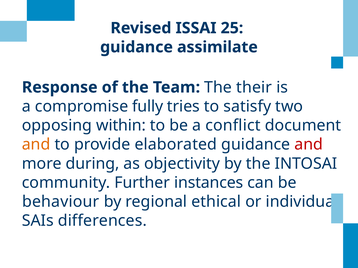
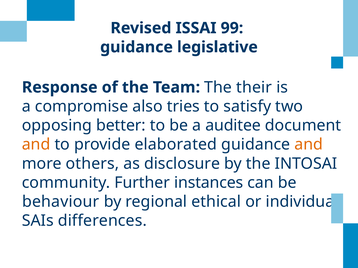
25: 25 -> 99
assimilate: assimilate -> legislative
fully: fully -> also
within: within -> better
conflict: conflict -> auditee
and at (309, 145) colour: red -> orange
during: during -> others
objectivity: objectivity -> disclosure
